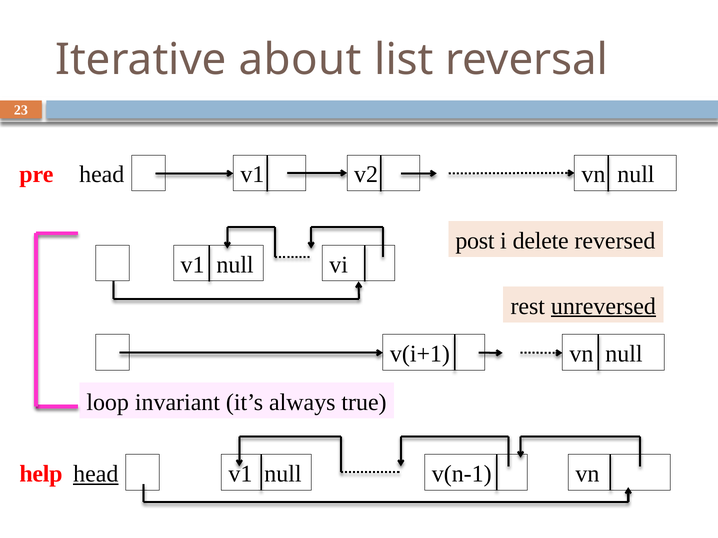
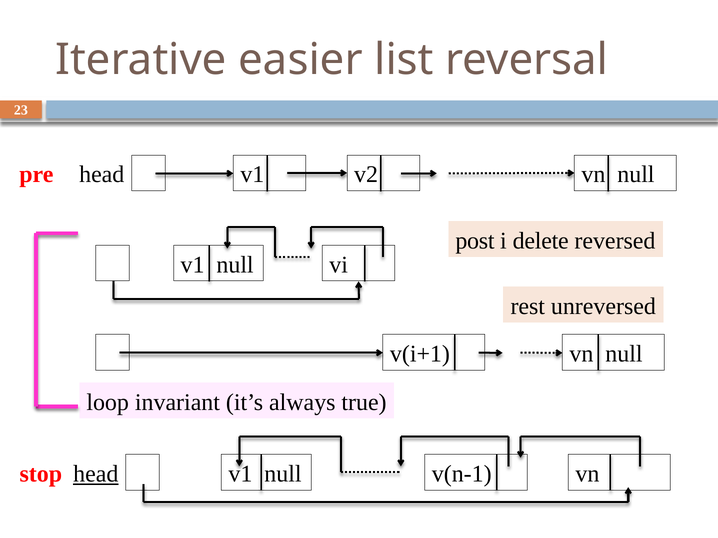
about: about -> easier
unreversed underline: present -> none
help: help -> stop
